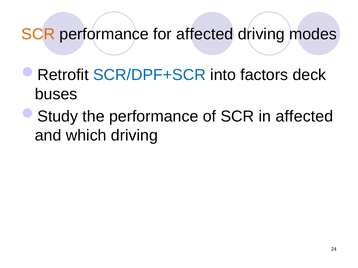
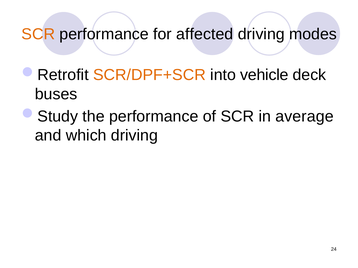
SCR/DPF+SCR colour: blue -> orange
factors: factors -> vehicle
in affected: affected -> average
